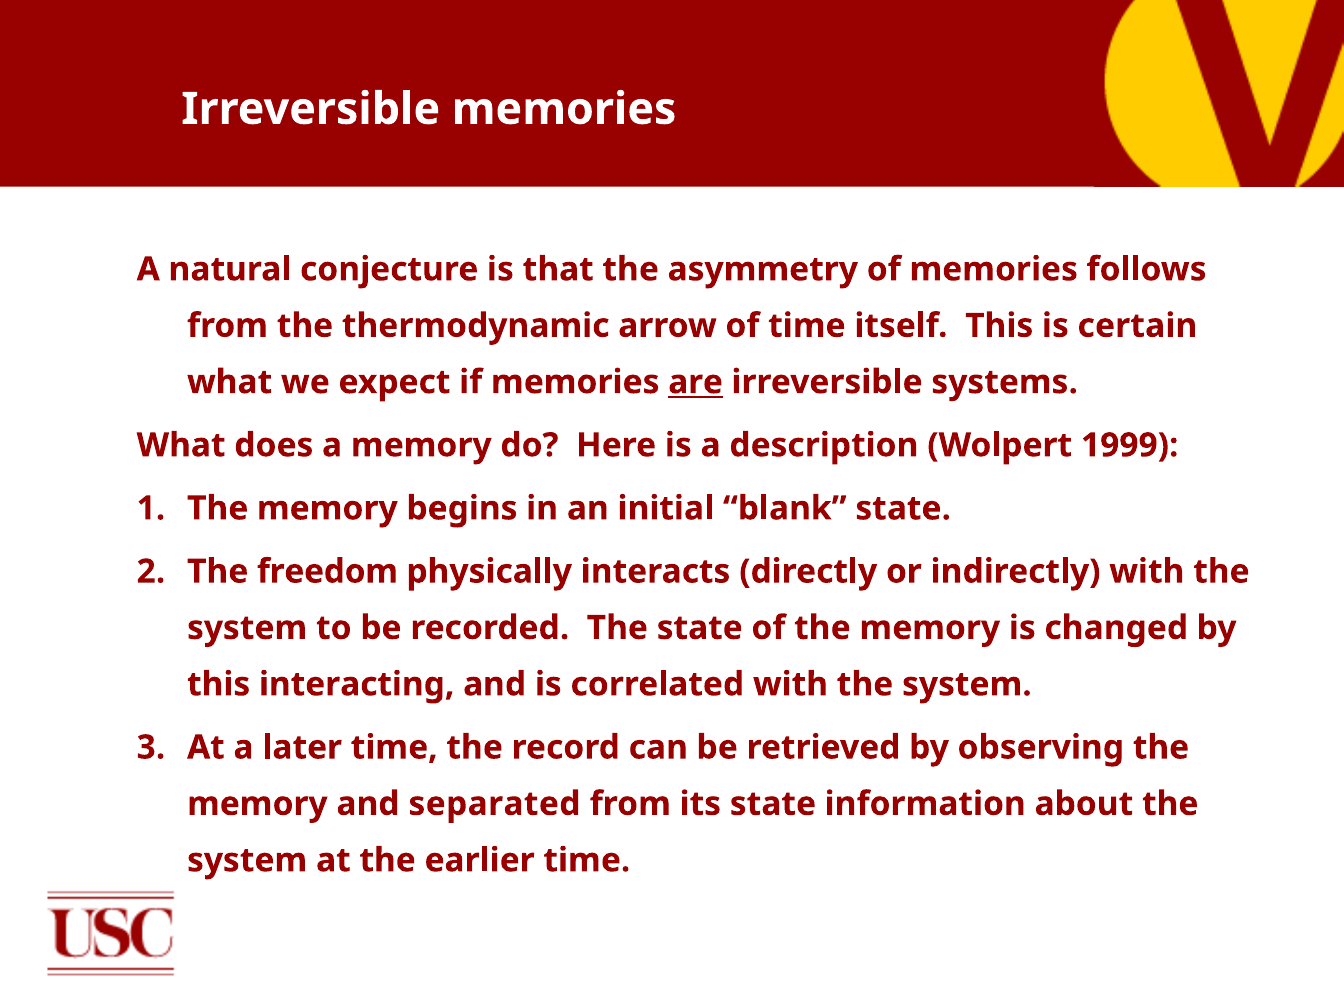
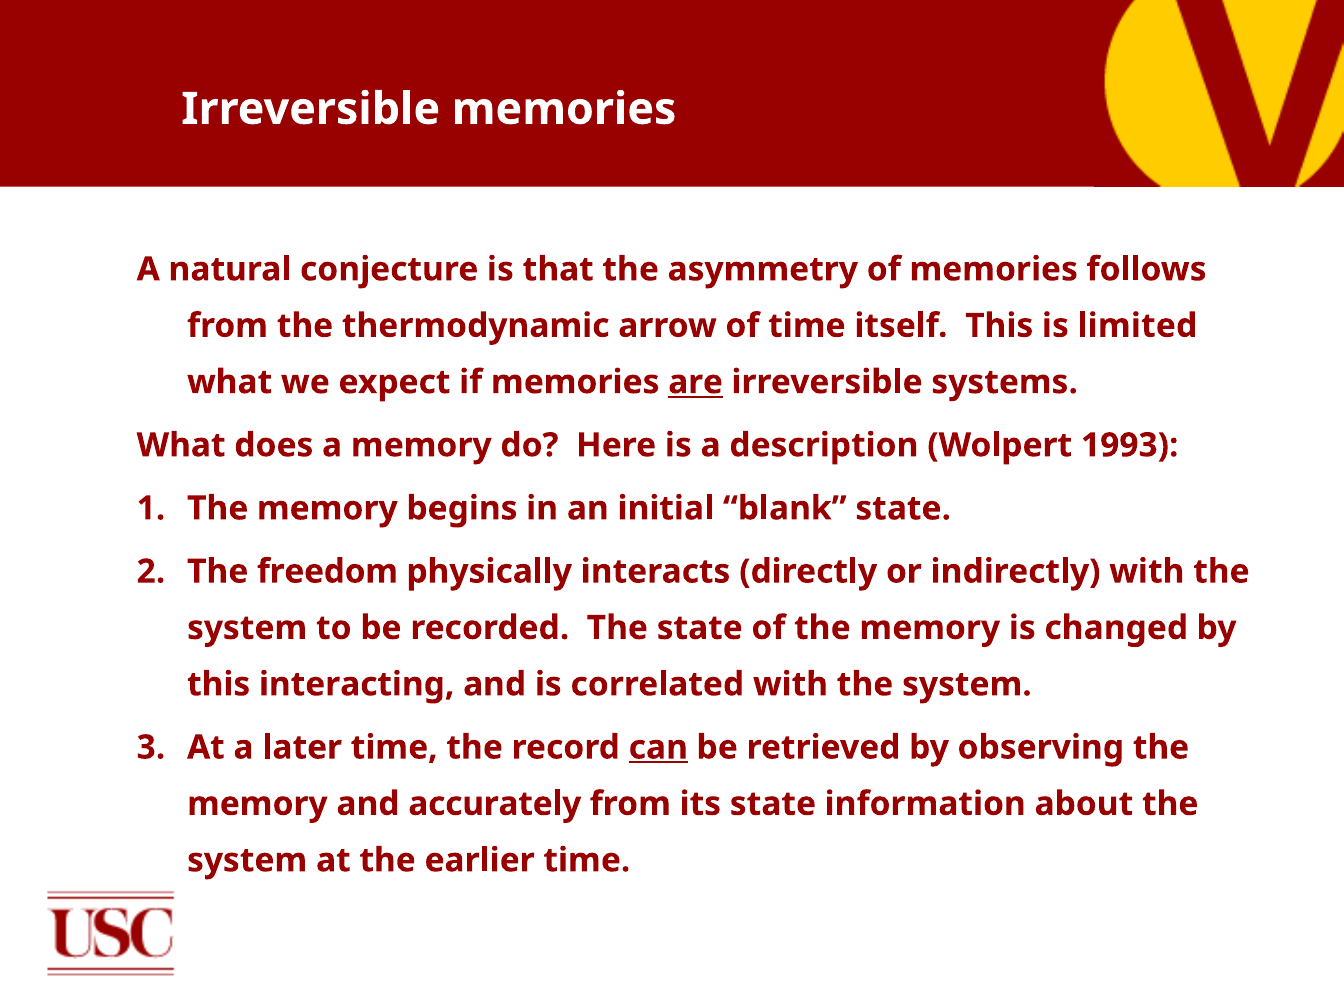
certain: certain -> limited
1999: 1999 -> 1993
can underline: none -> present
separated: separated -> accurately
